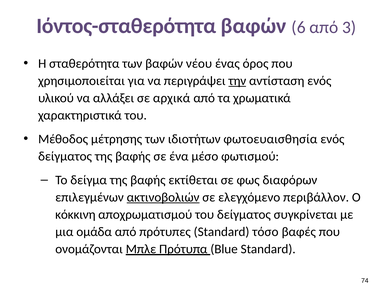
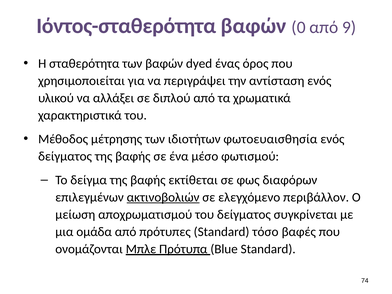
6: 6 -> 0
3: 3 -> 9
νέου: νέου -> dyed
την underline: present -> none
αρχικά: αρχικά -> διπλού
κόκκινη: κόκκινη -> μείωση
